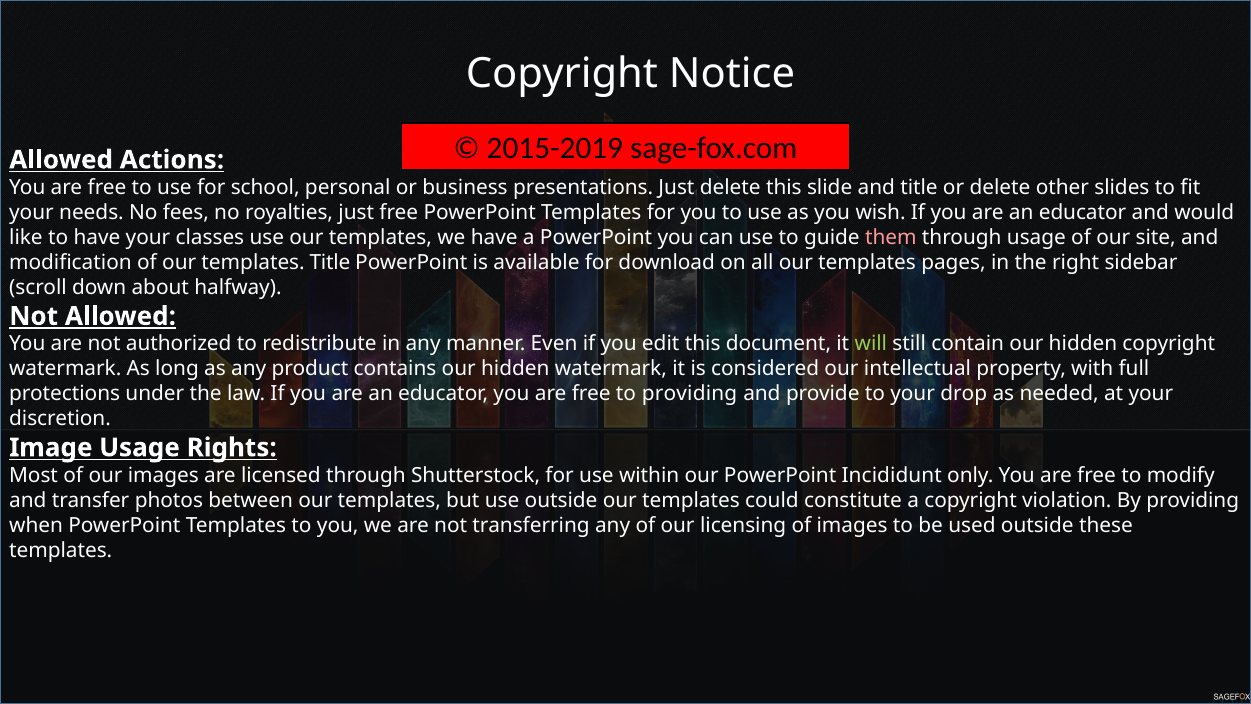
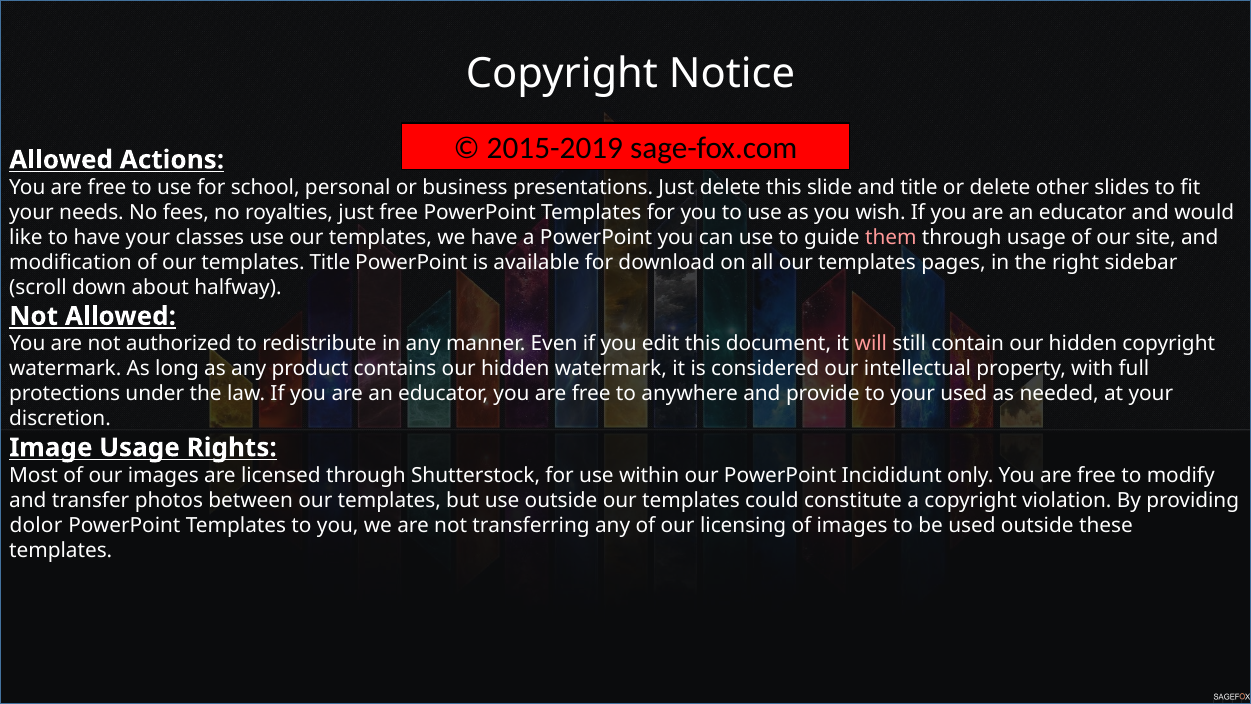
will colour: light green -> pink
to providing: providing -> anywhere
your drop: drop -> used
when: when -> dolor
